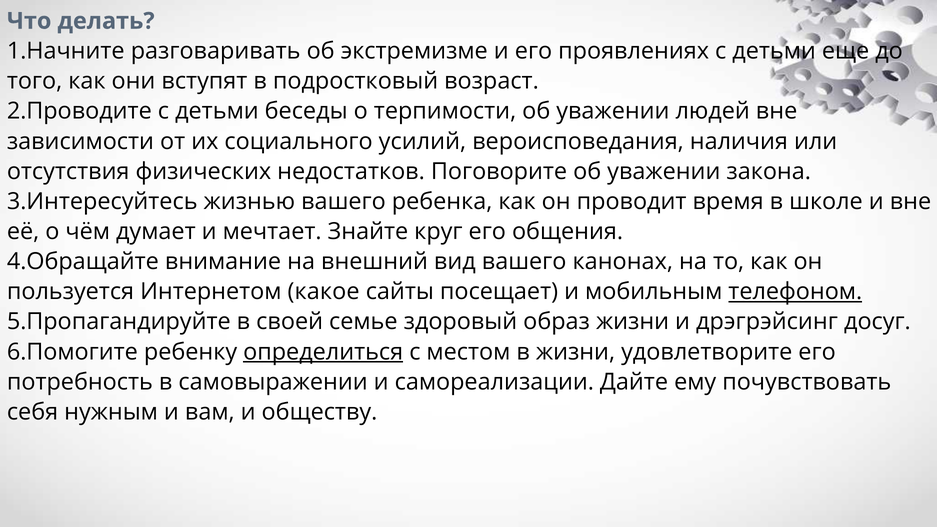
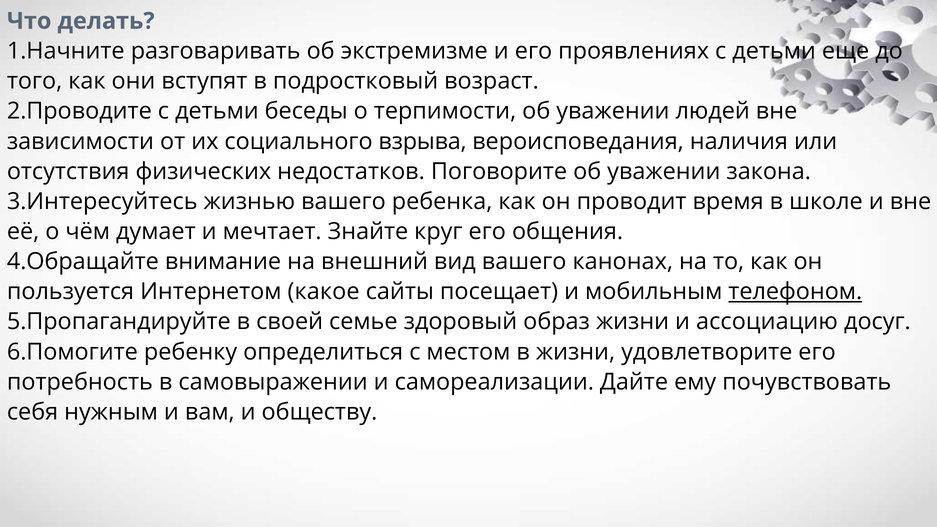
усилий: усилий -> взрыва
дрэгрэйсинг: дрэгрэйсинг -> ассоциацию
определиться underline: present -> none
